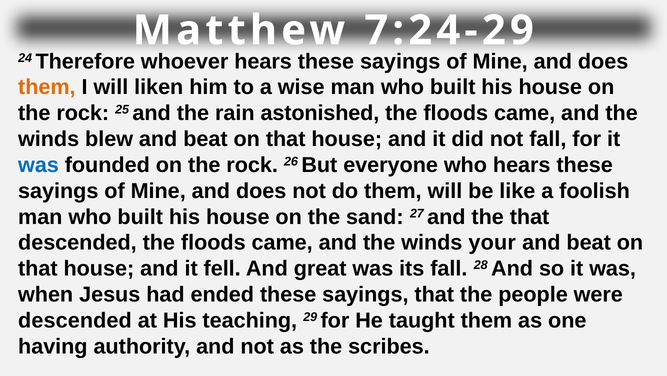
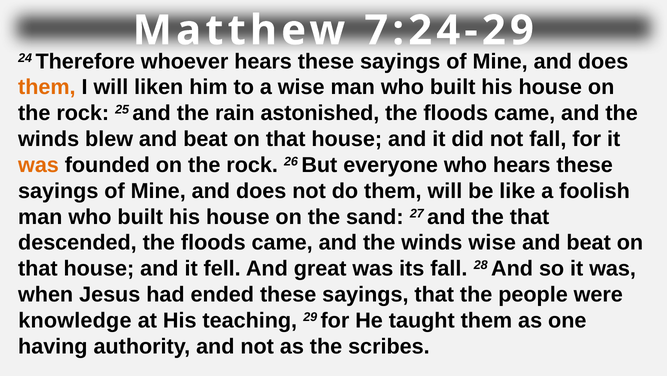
was at (39, 165) colour: blue -> orange
winds your: your -> wise
descended at (75, 321): descended -> knowledge
